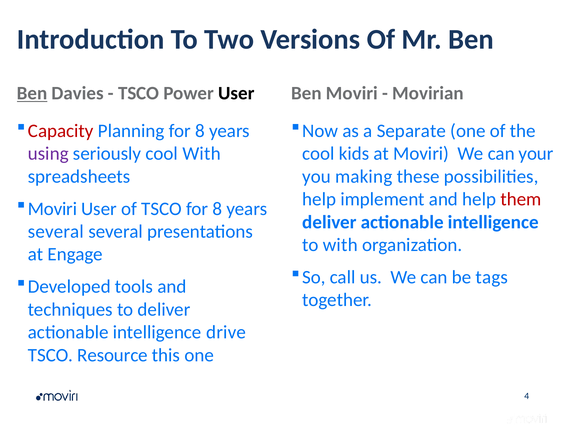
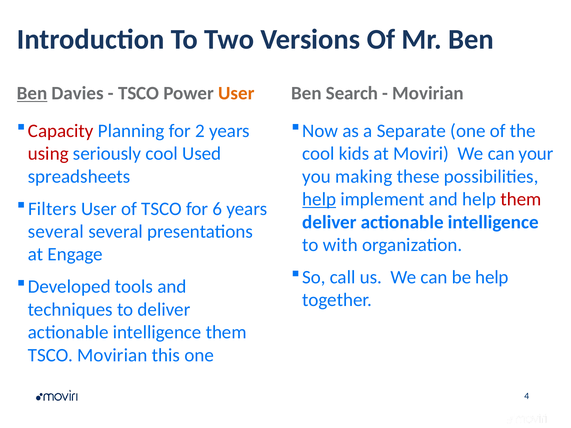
User at (236, 93) colour: black -> orange
Ben Moviri: Moviri -> Search
Planning for 8: 8 -> 2
using colour: purple -> red
cool With: With -> Used
help at (319, 199) underline: none -> present
Moviri at (52, 209): Moviri -> Filters
TSCO for 8: 8 -> 6
be tags: tags -> help
intelligence drive: drive -> them
TSCO Resource: Resource -> Movirian
